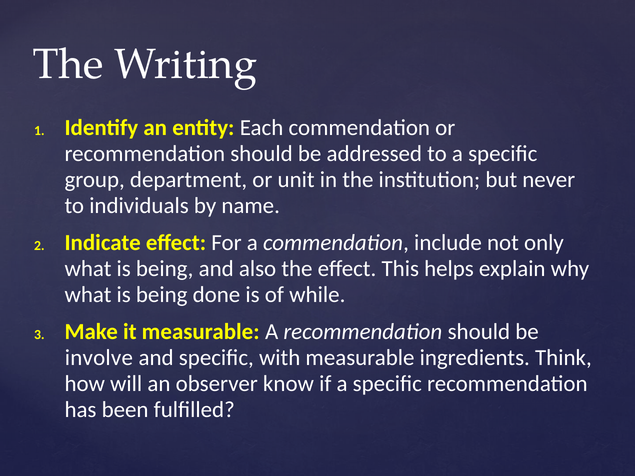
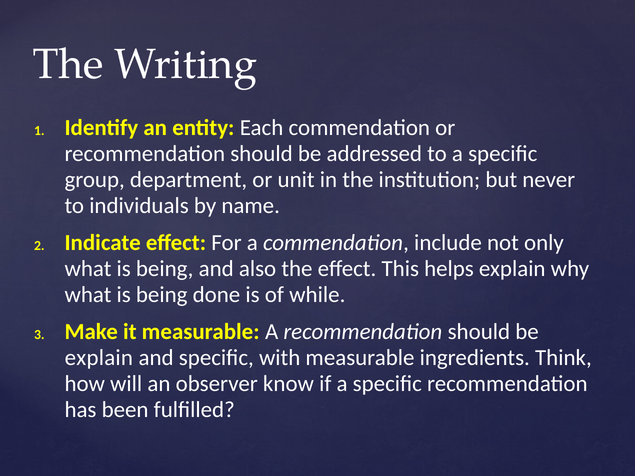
involve at (99, 358): involve -> explain
